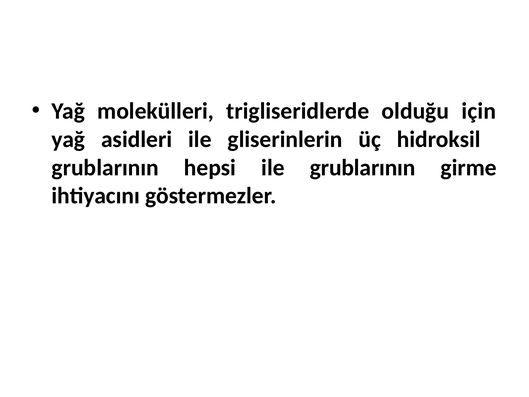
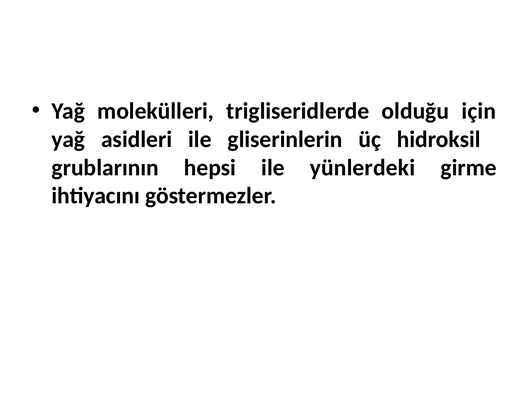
ile grublarının: grublarının -> yünlerdeki
